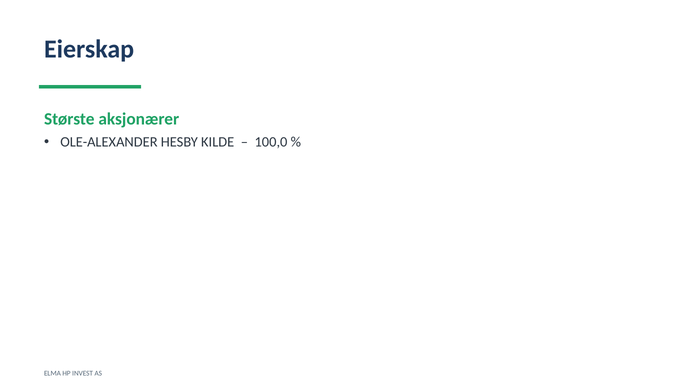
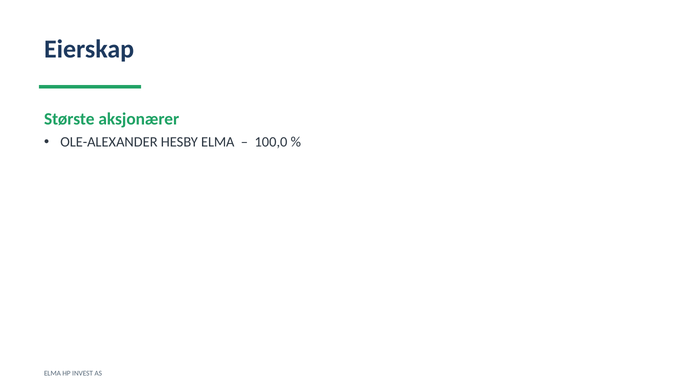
HESBY KILDE: KILDE -> ELMA
